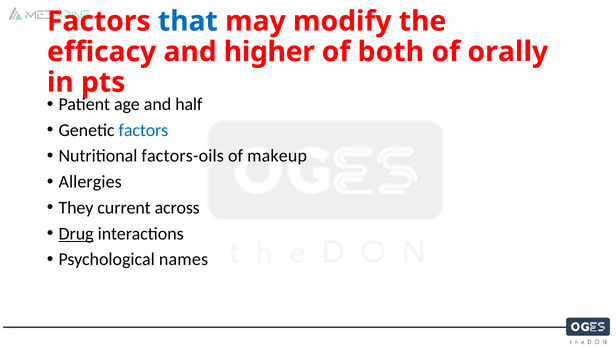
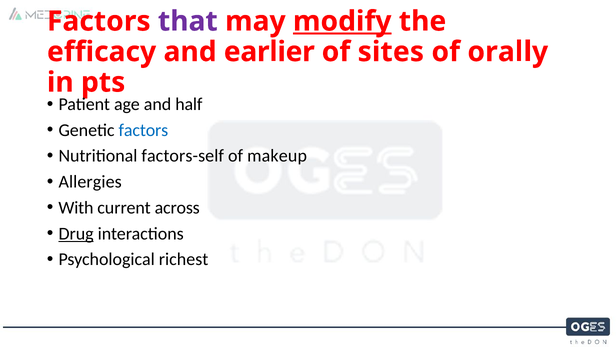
that colour: blue -> purple
modify underline: none -> present
higher: higher -> earlier
both: both -> sites
factors-oils: factors-oils -> factors-self
They: They -> With
names: names -> richest
